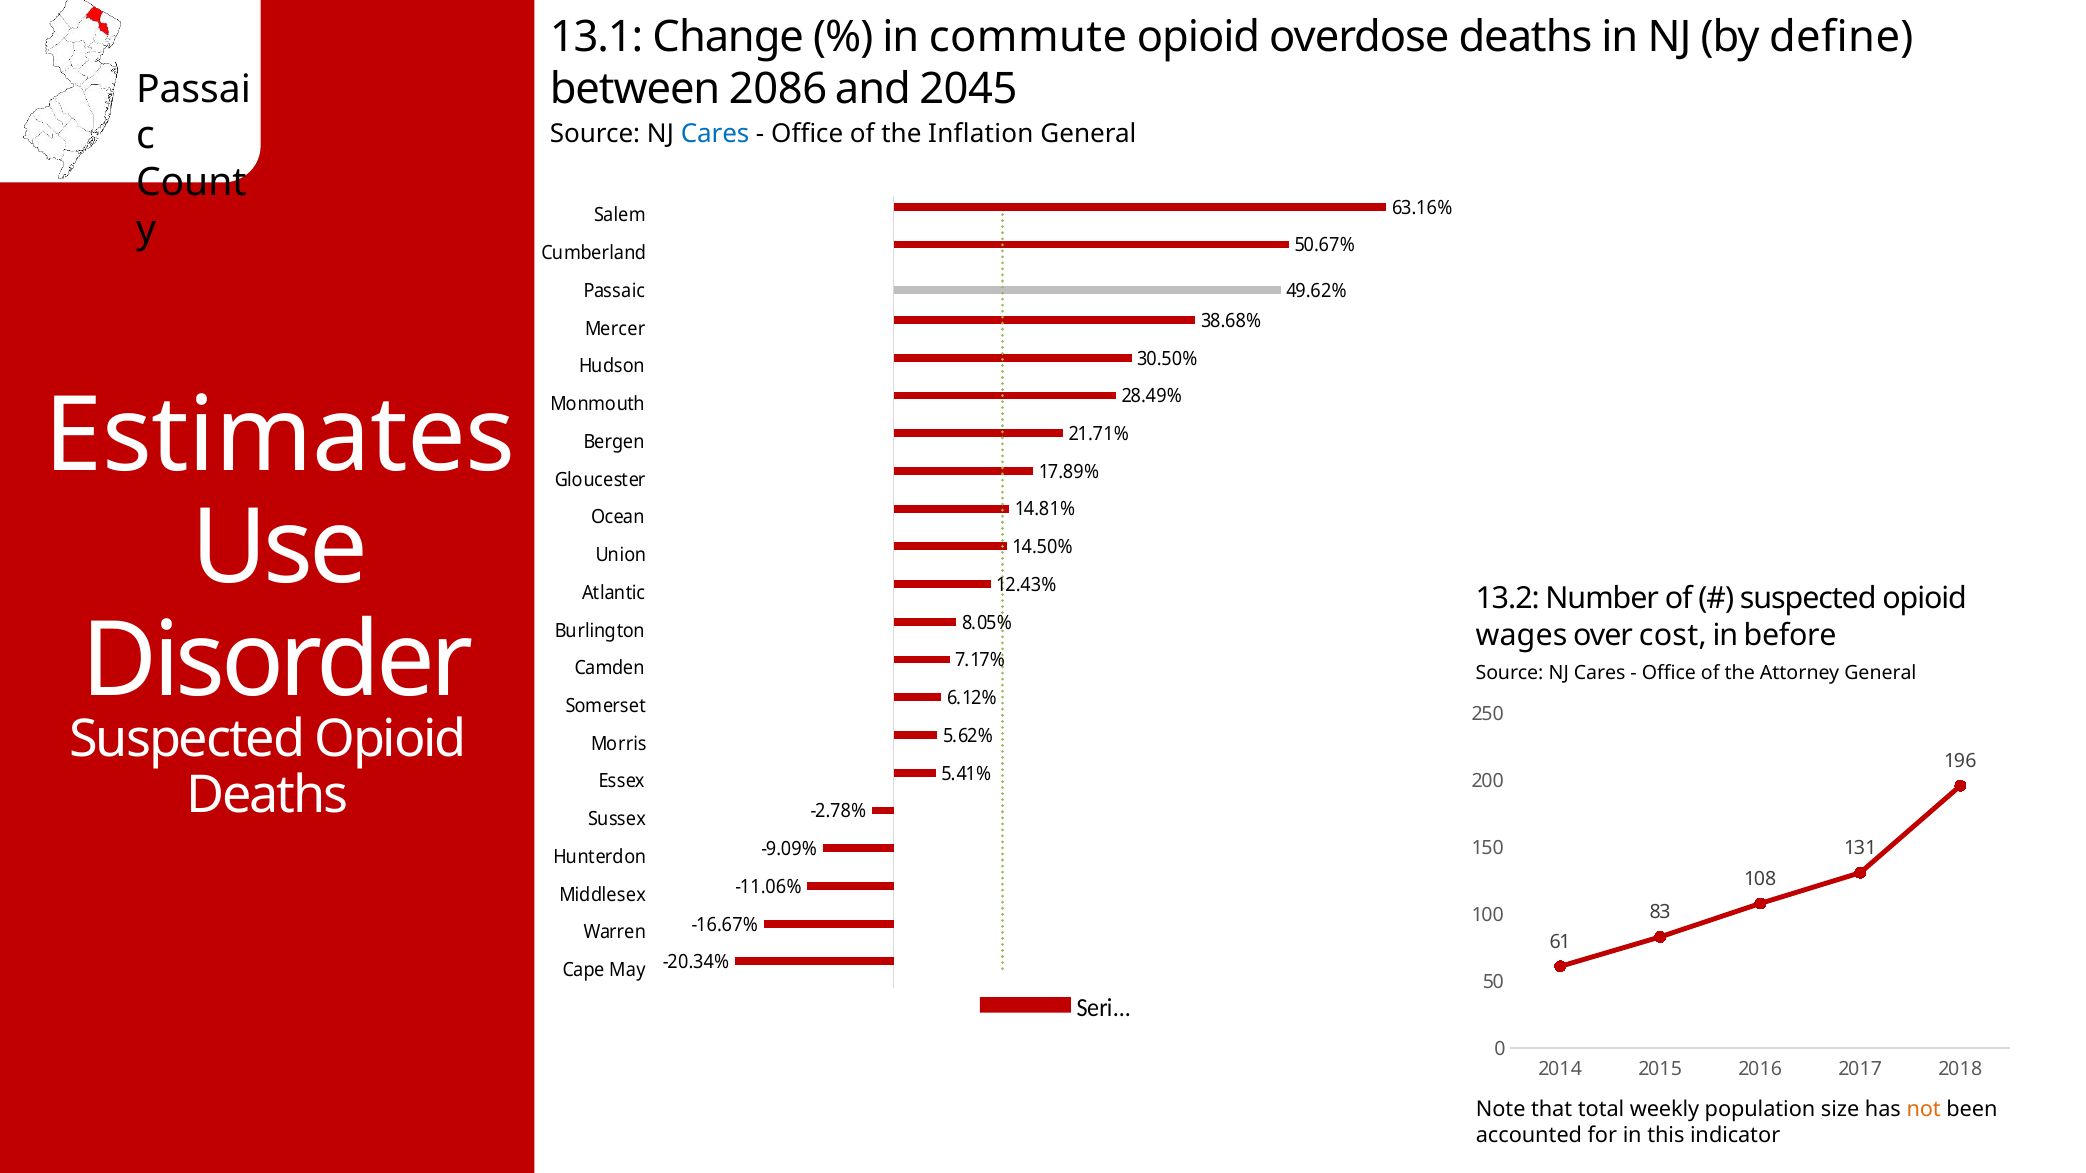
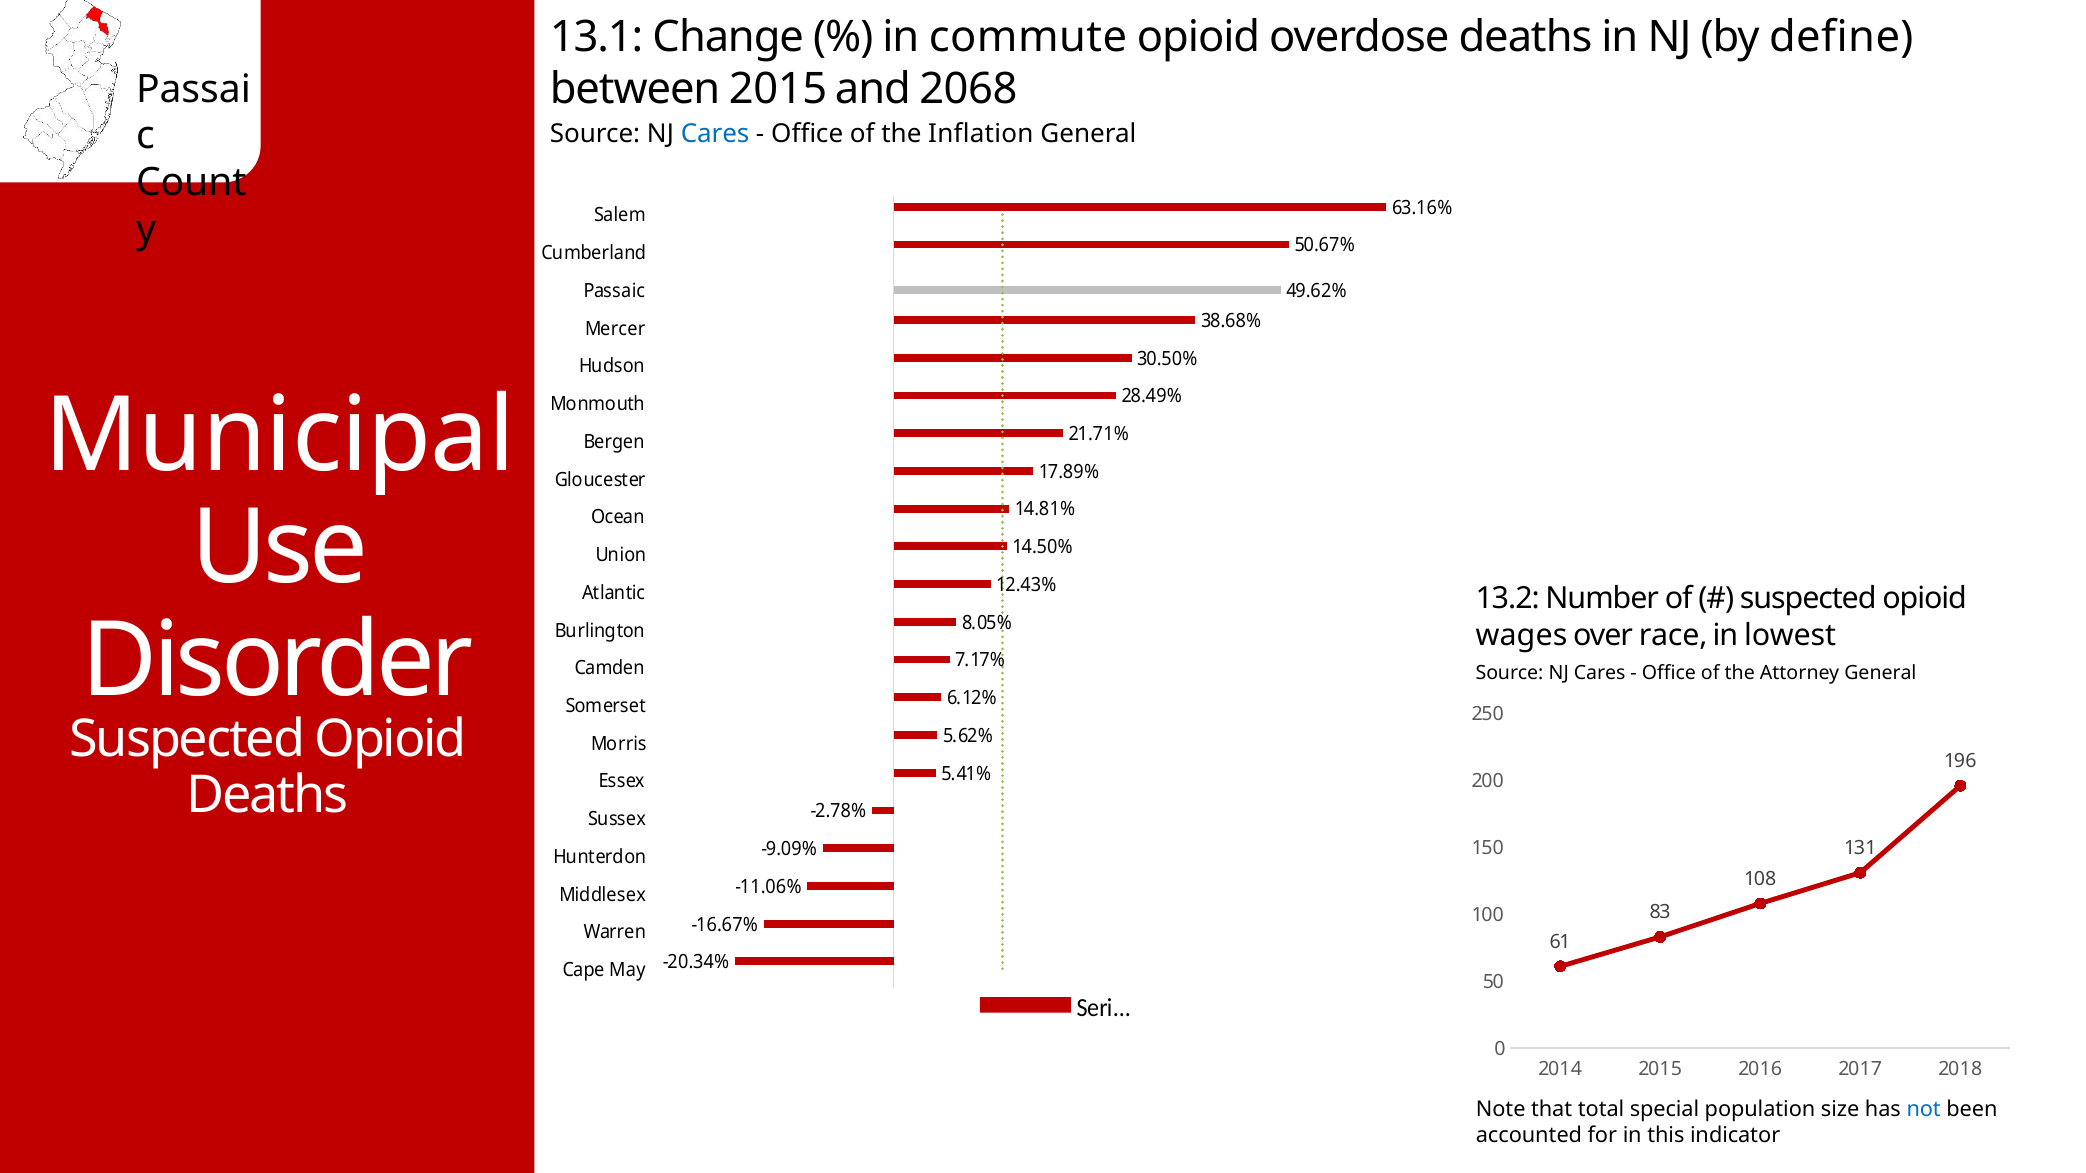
between 2086: 2086 -> 2015
2045: 2045 -> 2068
Estimates: Estimates -> Municipal
cost: cost -> race
before: before -> lowest
weekly: weekly -> special
not colour: orange -> blue
